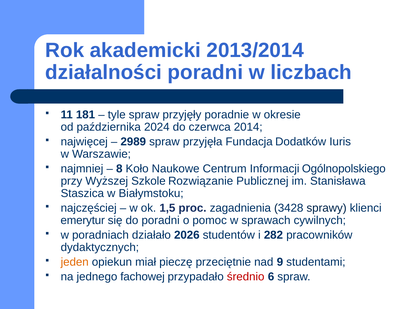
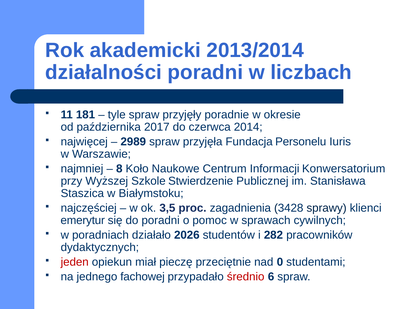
2024: 2024 -> 2017
Dodatków: Dodatków -> Personelu
Ogólnopolskiego: Ogólnopolskiego -> Konwersatorium
Rozwiązanie: Rozwiązanie -> Stwierdzenie
1,5: 1,5 -> 3,5
jeden colour: orange -> red
9: 9 -> 0
